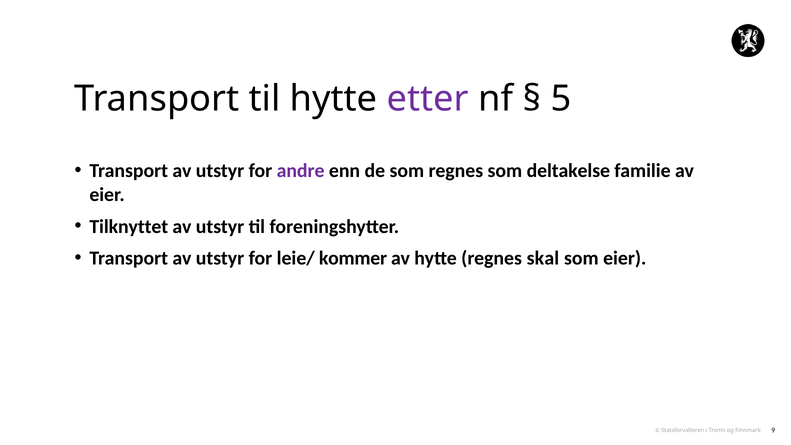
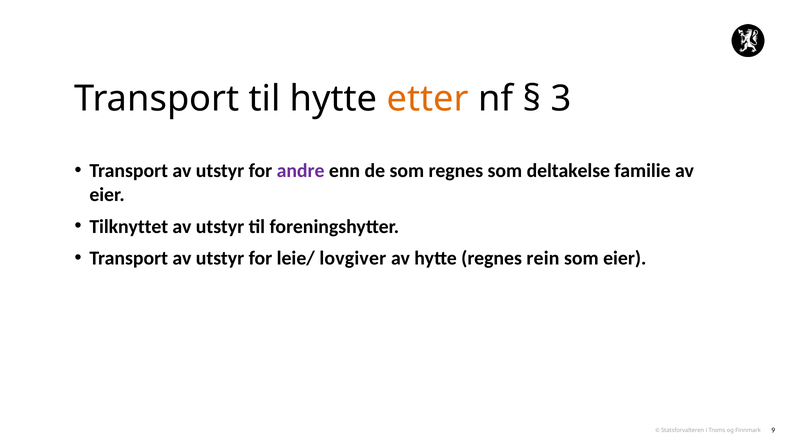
etter colour: purple -> orange
5: 5 -> 3
kommer: kommer -> lovgiver
skal: skal -> rein
